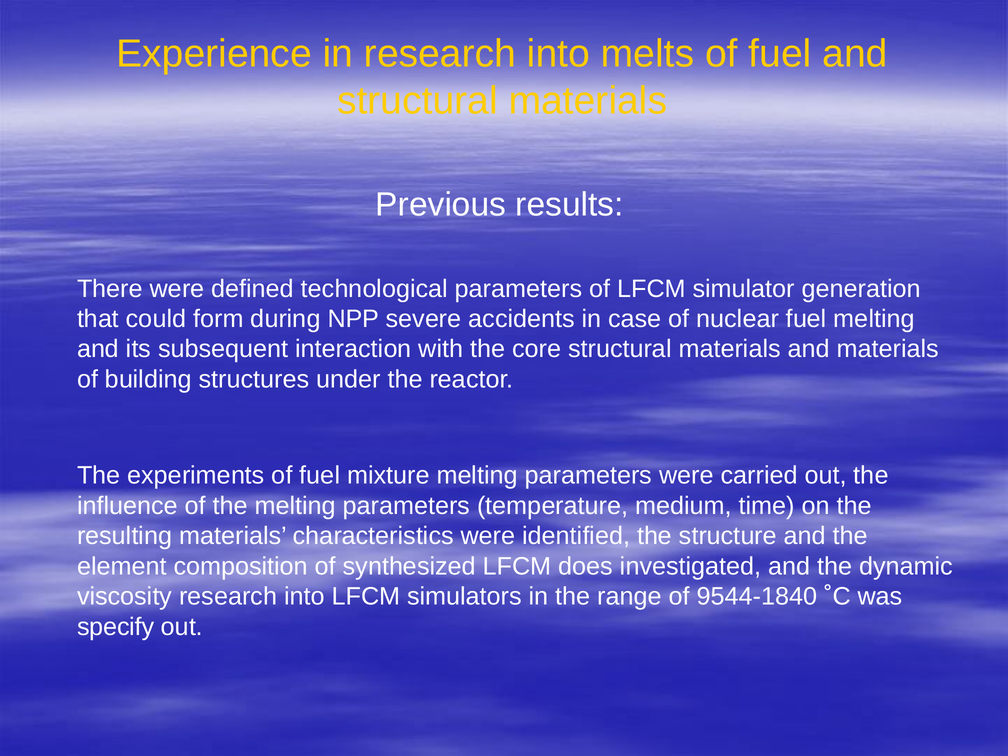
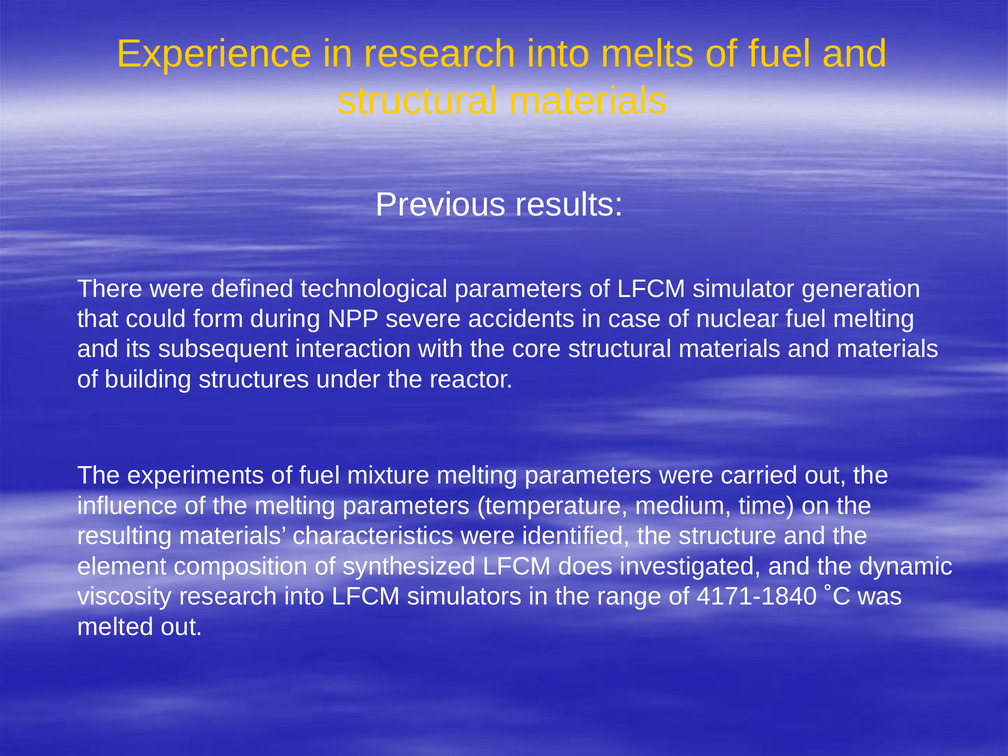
9544-1840: 9544-1840 -> 4171-1840
specify: specify -> melted
